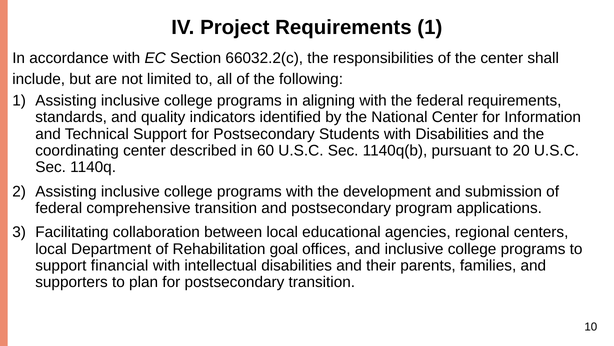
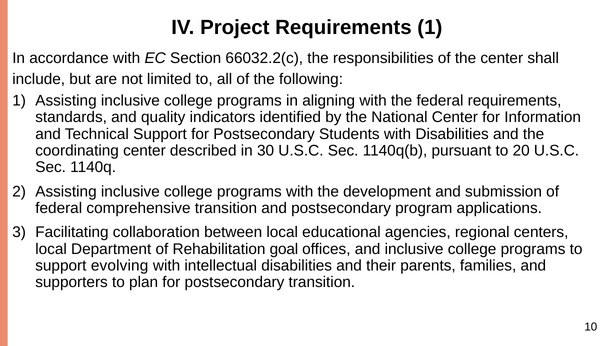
60: 60 -> 30
financial: financial -> evolving
